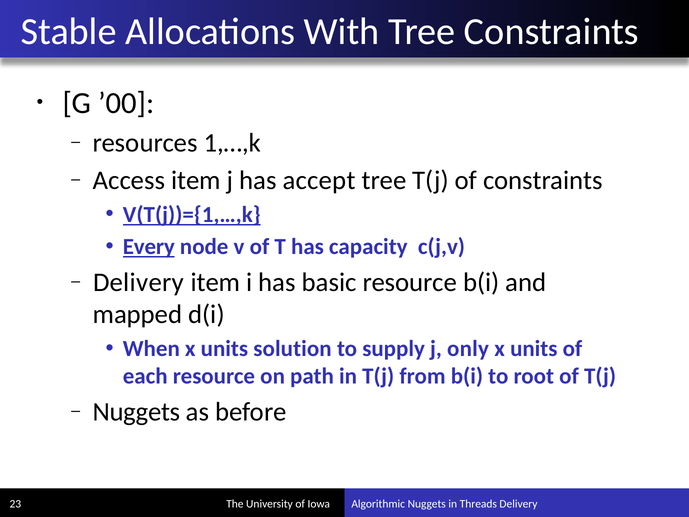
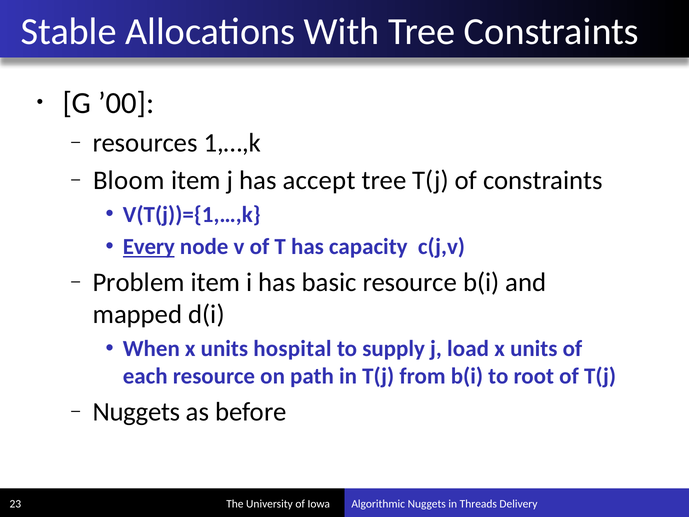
Access: Access -> Bloom
V(T(j))={1,…,k underline: present -> none
Delivery at (139, 282): Delivery -> Problem
solution: solution -> hospital
only: only -> load
